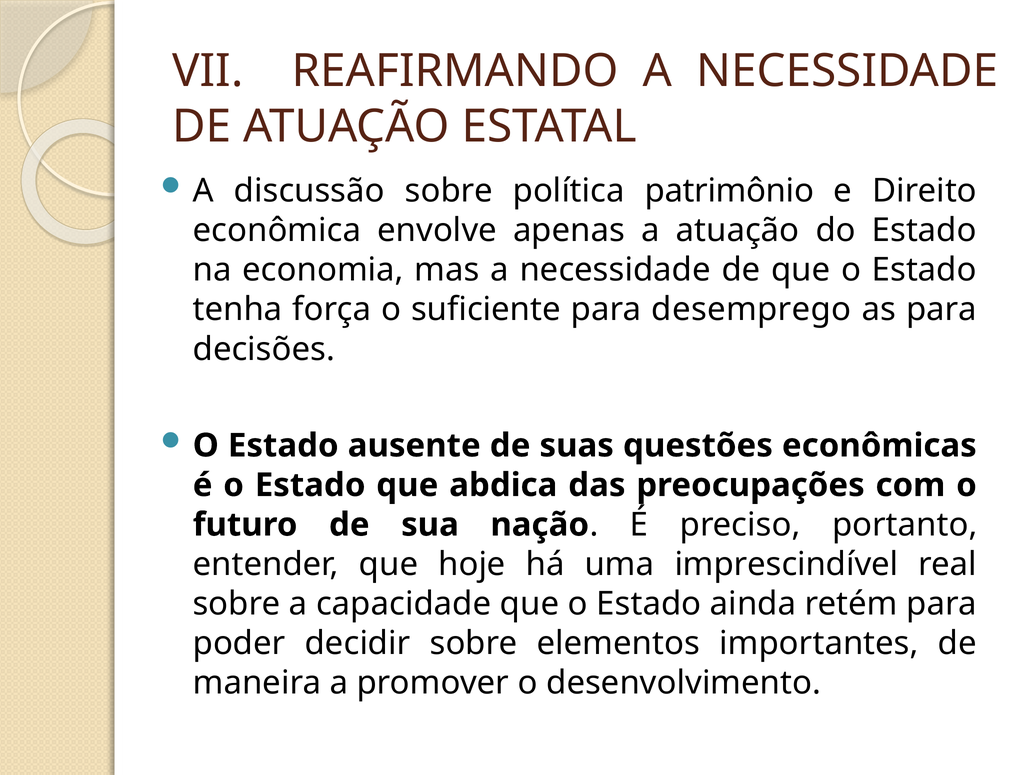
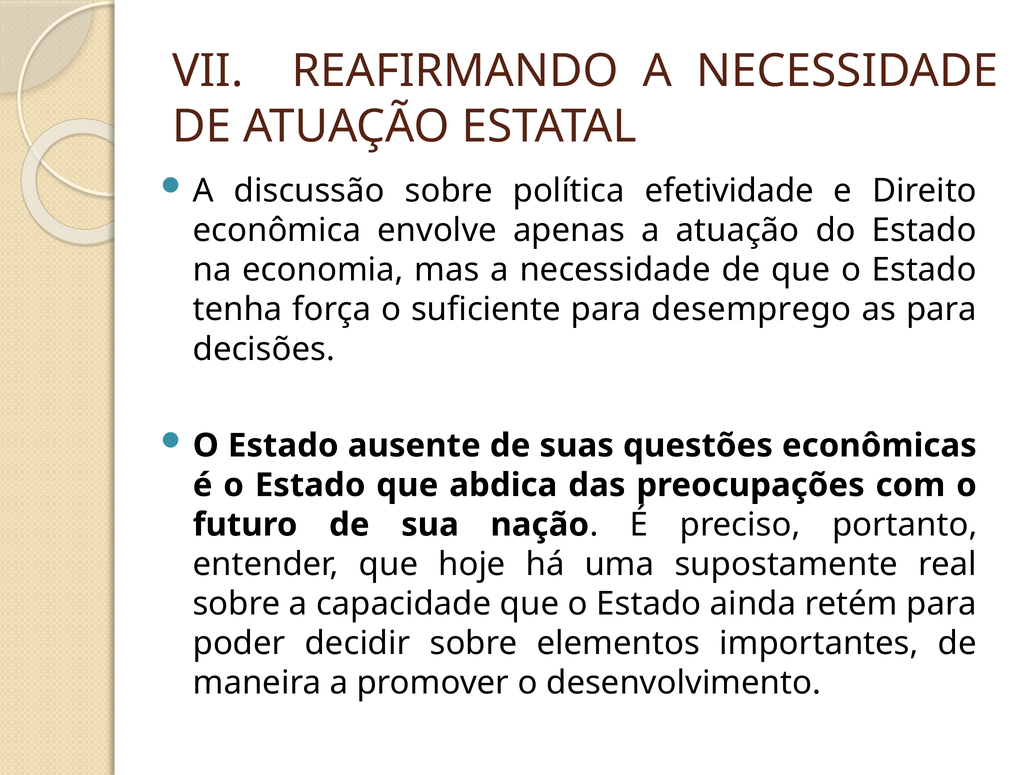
patrimônio: patrimônio -> efetividade
imprescindível: imprescindível -> supostamente
